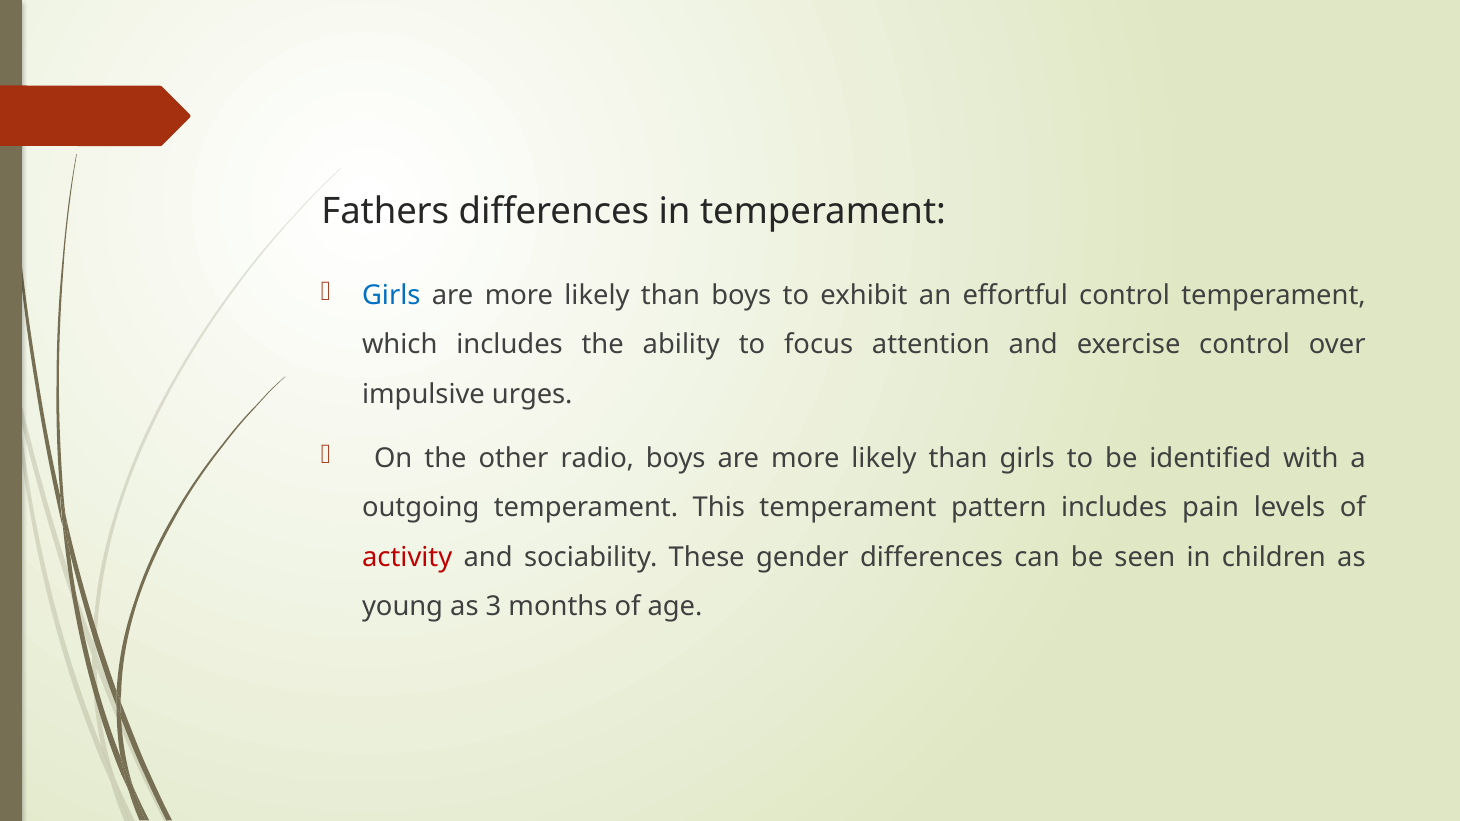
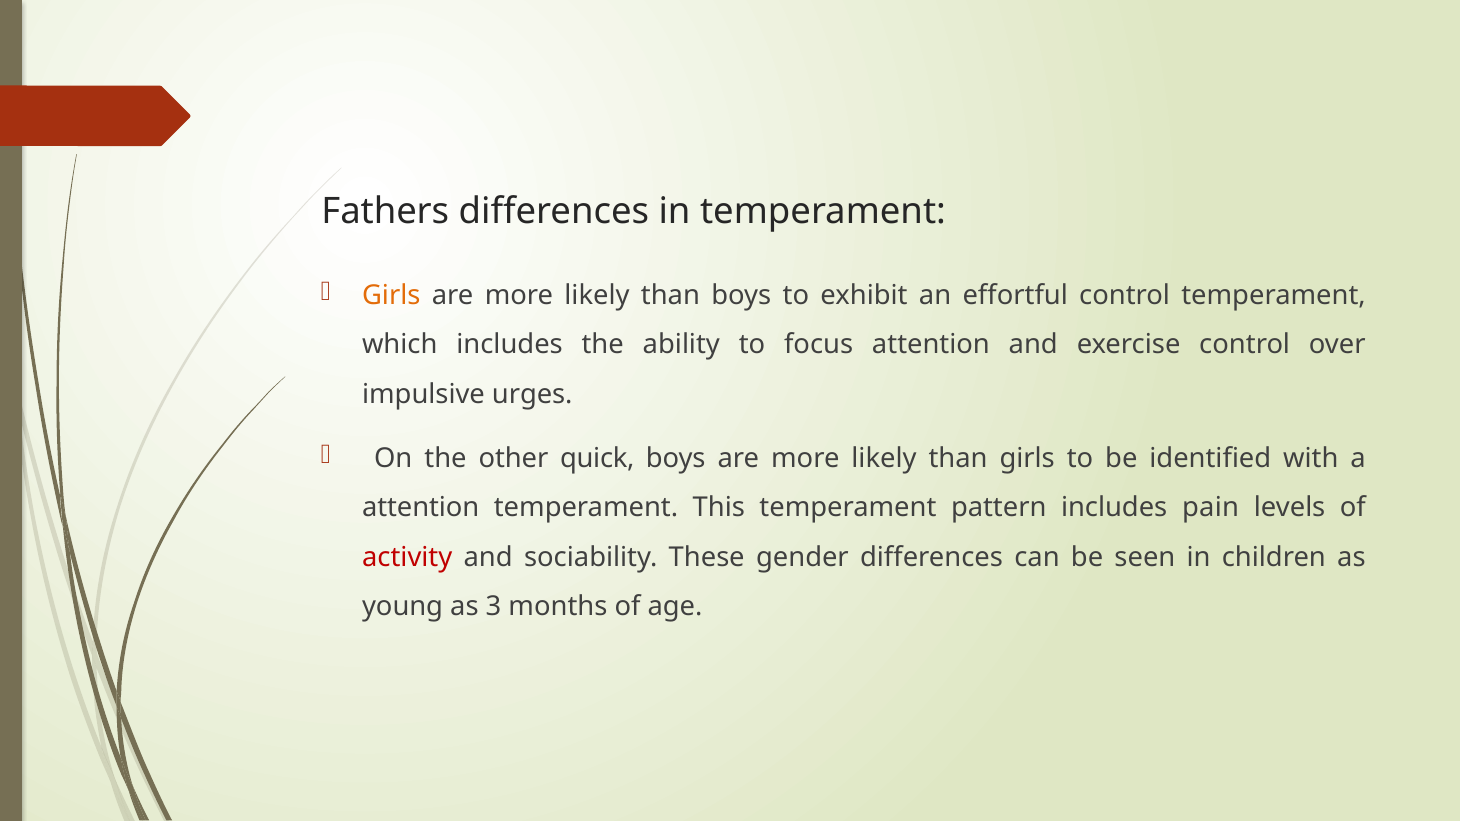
Girls at (391, 296) colour: blue -> orange
radio: radio -> quick
outgoing at (421, 508): outgoing -> attention
